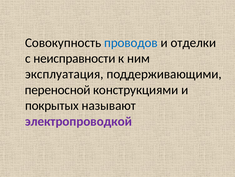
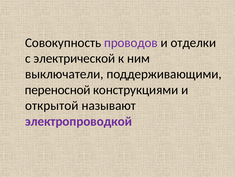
проводов colour: blue -> purple
неисправности: неисправности -> электрической
эксплуатация: эксплуатация -> выключатели
покрытых: покрытых -> открытой
